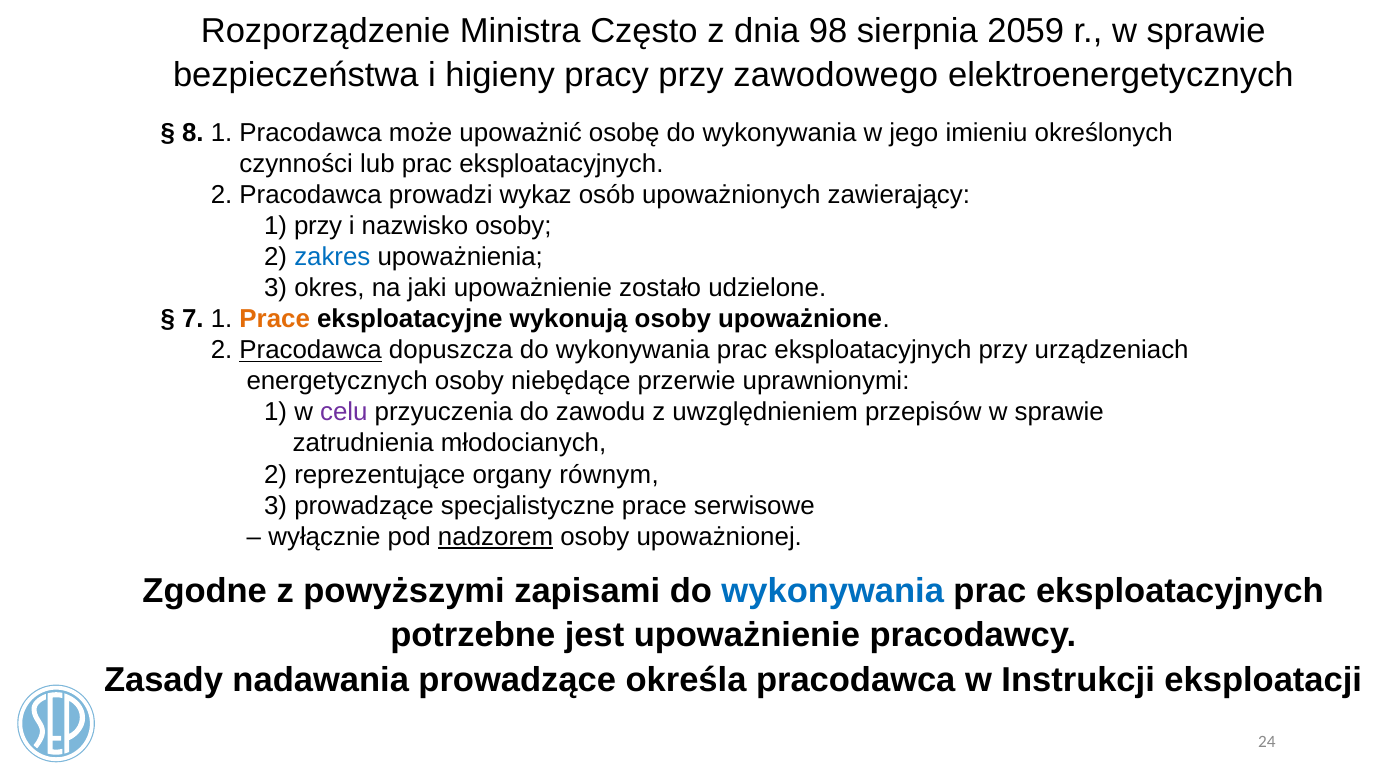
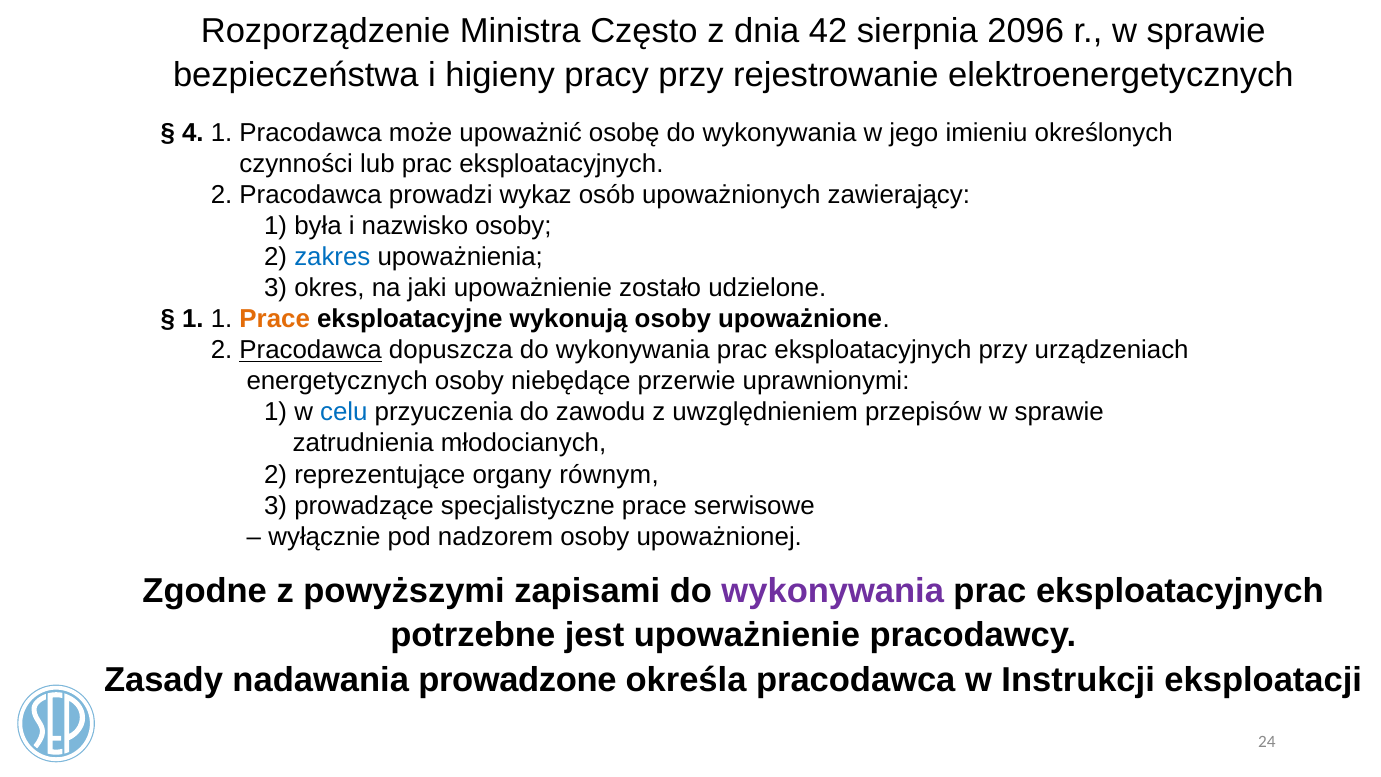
98: 98 -> 42
2059: 2059 -> 2096
zawodowego: zawodowego -> rejestrowanie
8: 8 -> 4
1 przy: przy -> była
7 at (193, 319): 7 -> 1
celu colour: purple -> blue
nadzorem underline: present -> none
wykonywania at (833, 591) colour: blue -> purple
nadawania prowadzące: prowadzące -> prowadzone
